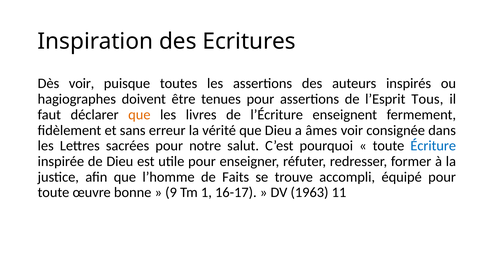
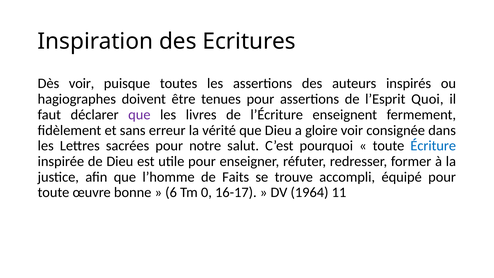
Tous: Tous -> Quoi
que at (139, 115) colour: orange -> purple
âmes: âmes -> gloire
9: 9 -> 6
1: 1 -> 0
1963: 1963 -> 1964
